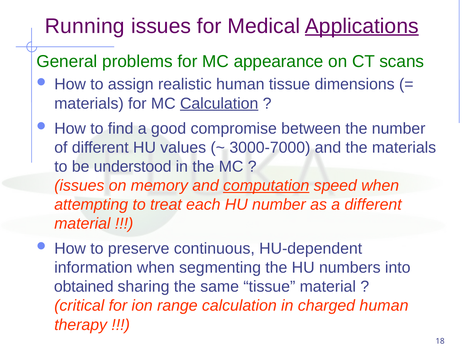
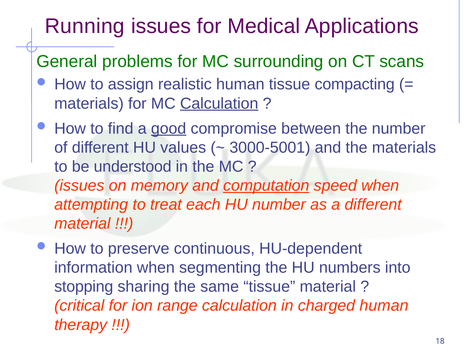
Applications underline: present -> none
appearance: appearance -> surrounding
dimensions: dimensions -> compacting
good underline: none -> present
3000-7000: 3000-7000 -> 3000-5001
obtained: obtained -> stopping
